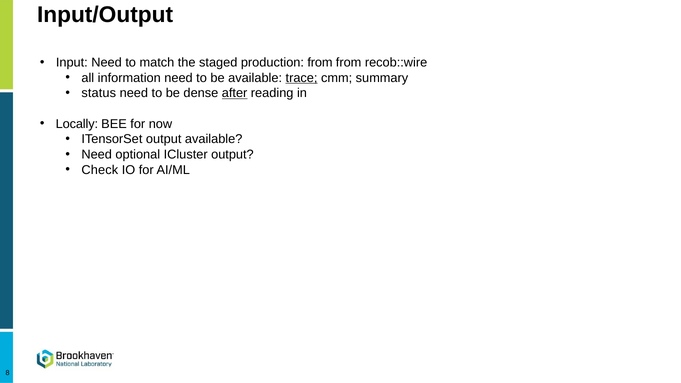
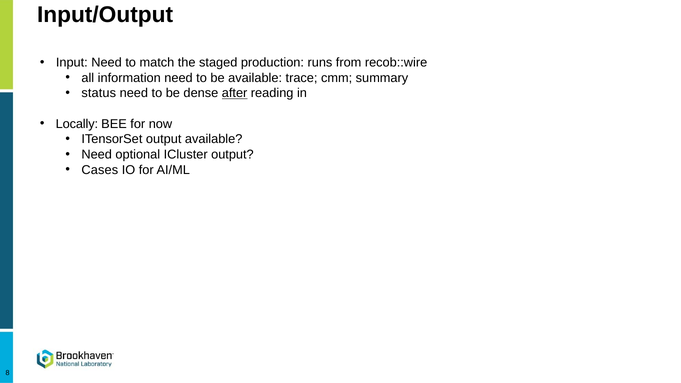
production from: from -> runs
trace underline: present -> none
Check: Check -> Cases
